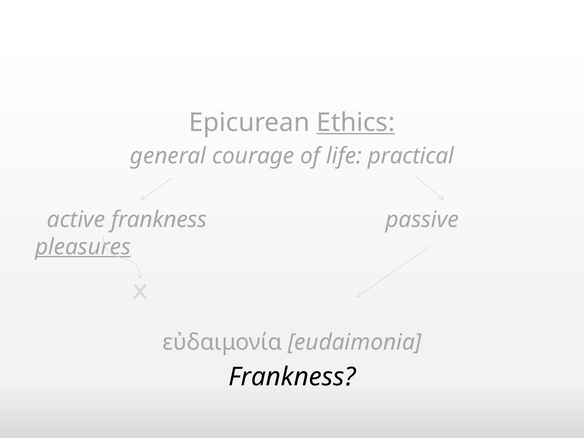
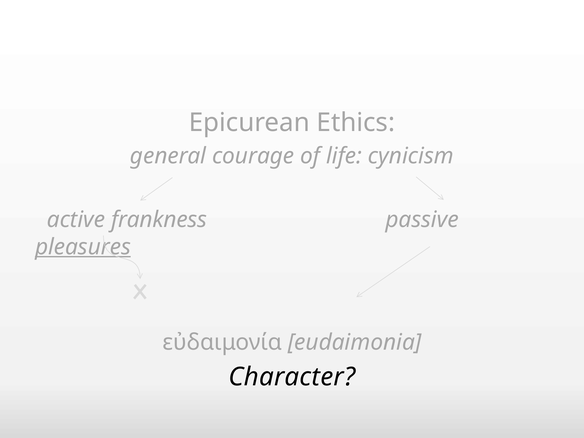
Ethics underline: present -> none
practical: practical -> cynicism
Frankness at (292, 377): Frankness -> Character
